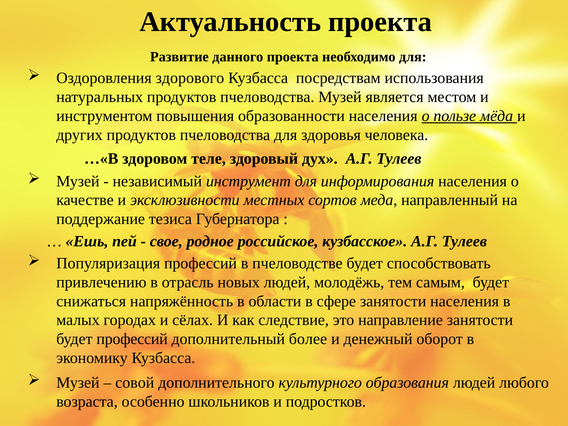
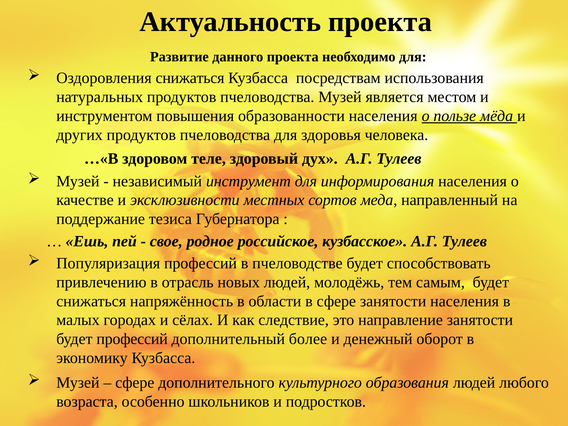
Оздоровления здорового: здорового -> снижаться
совой at (135, 383): совой -> сфере
